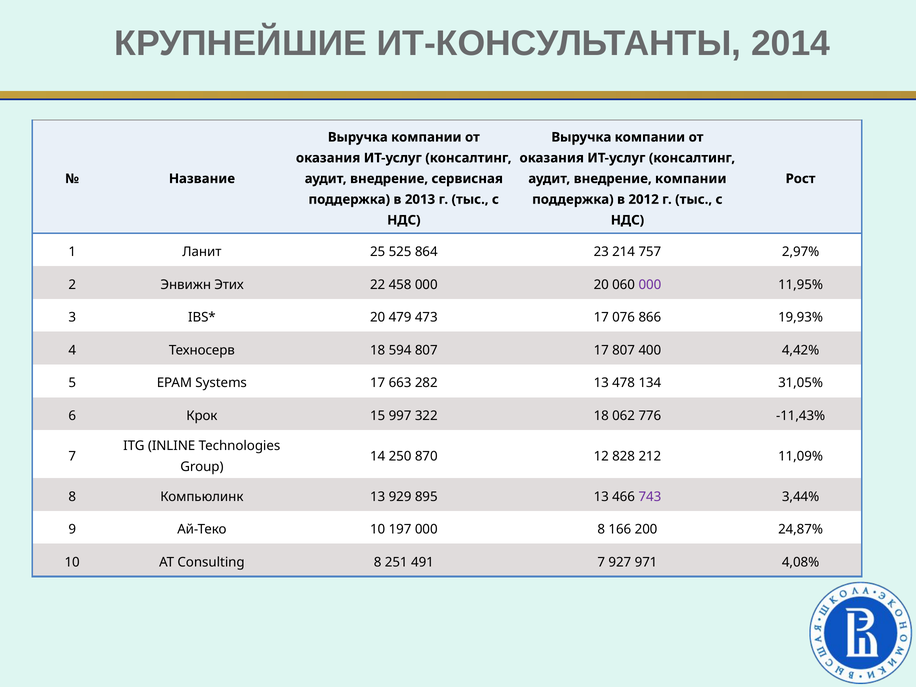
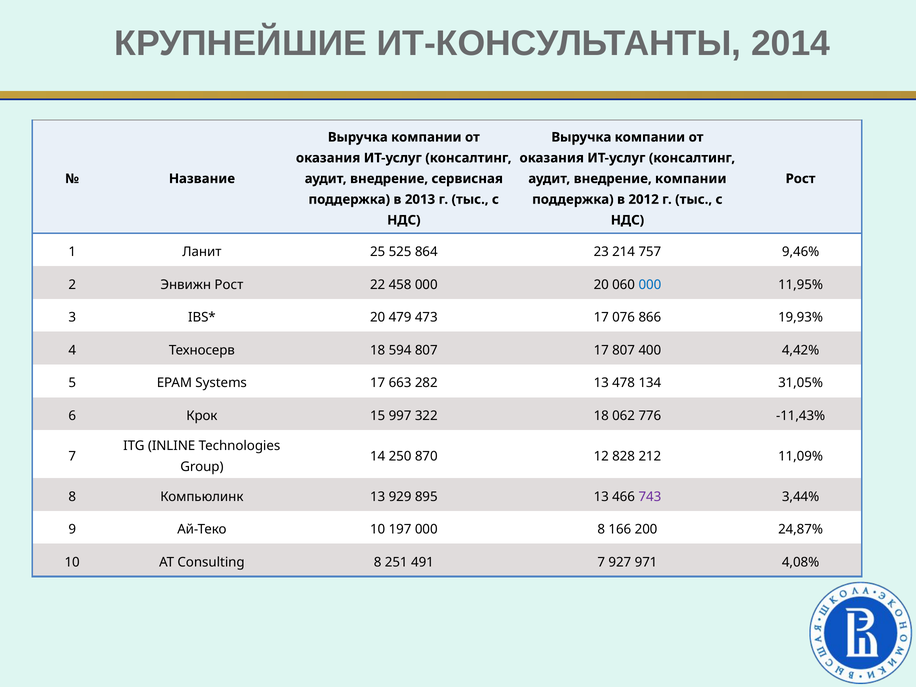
2,97%: 2,97% -> 9,46%
Энвижн Этих: Этих -> Рост
000 at (650, 285) colour: purple -> blue
